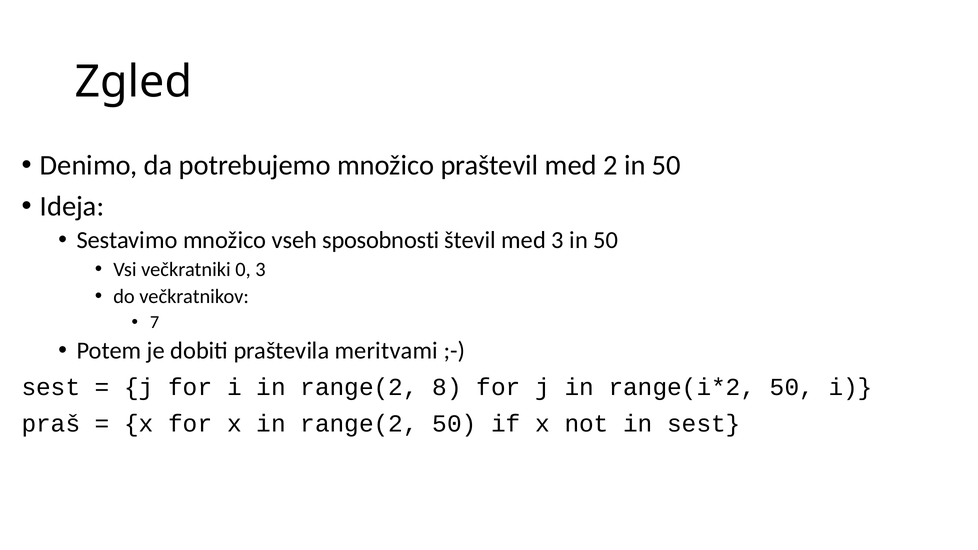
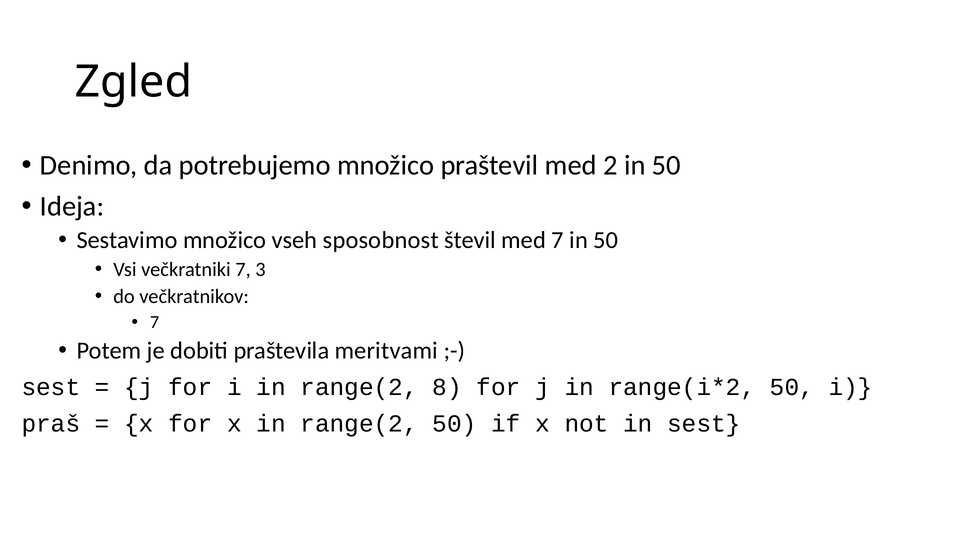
sposobnosti: sposobnosti -> sposobnost
med 3: 3 -> 7
večkratniki 0: 0 -> 7
